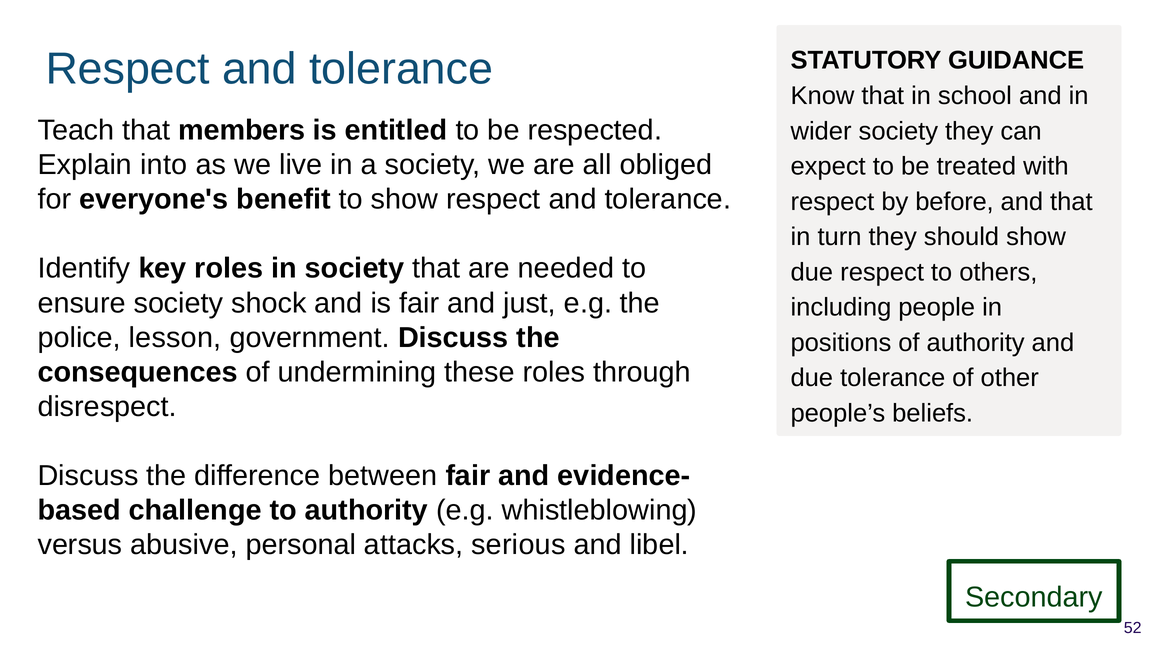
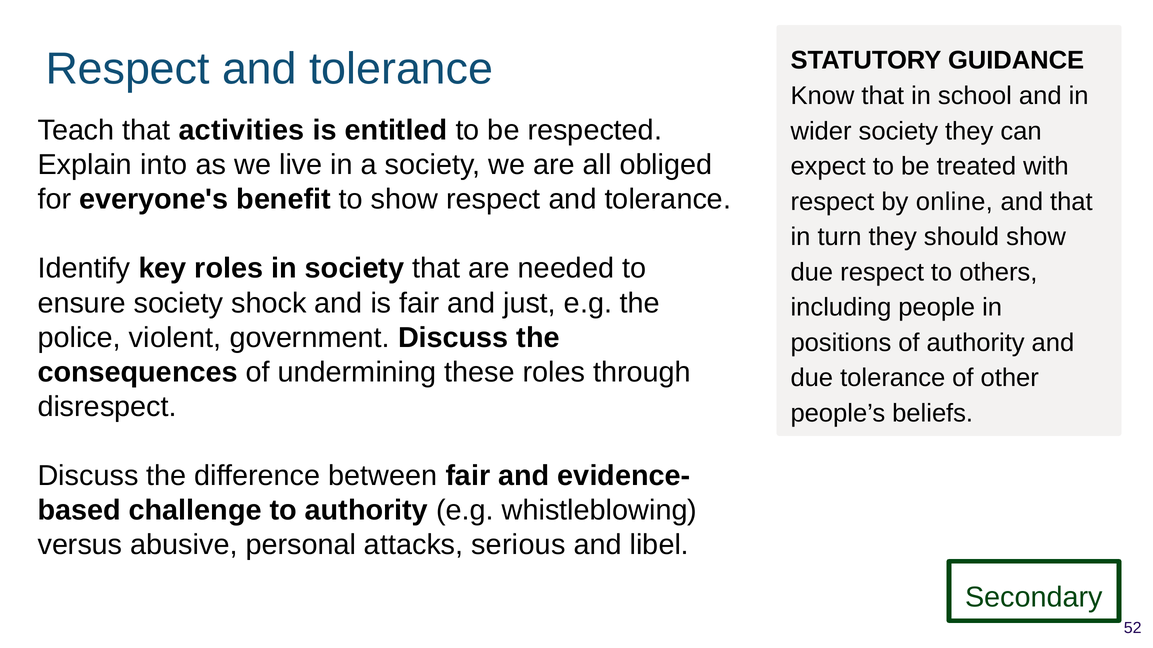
members: members -> activities
before: before -> online
lesson: lesson -> violent
